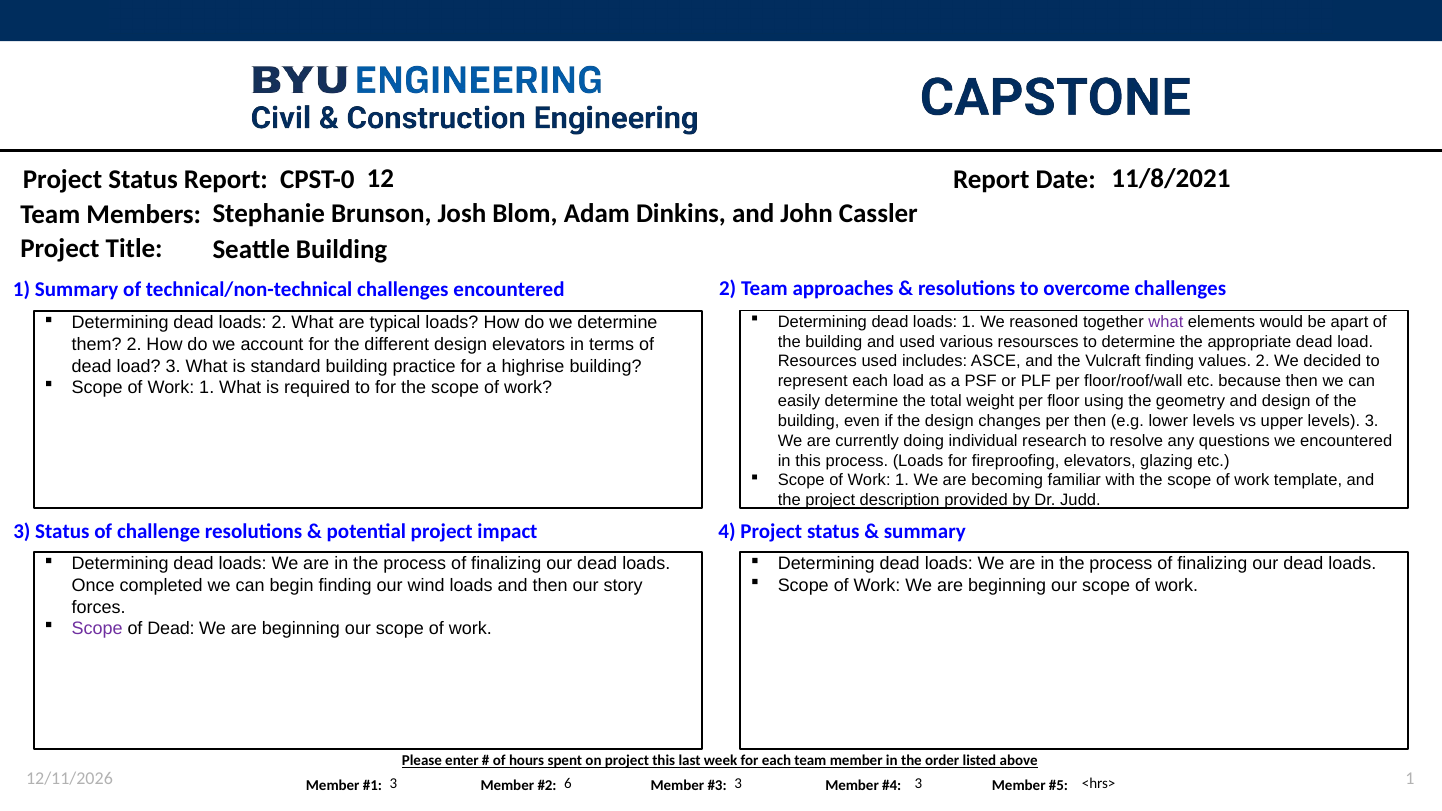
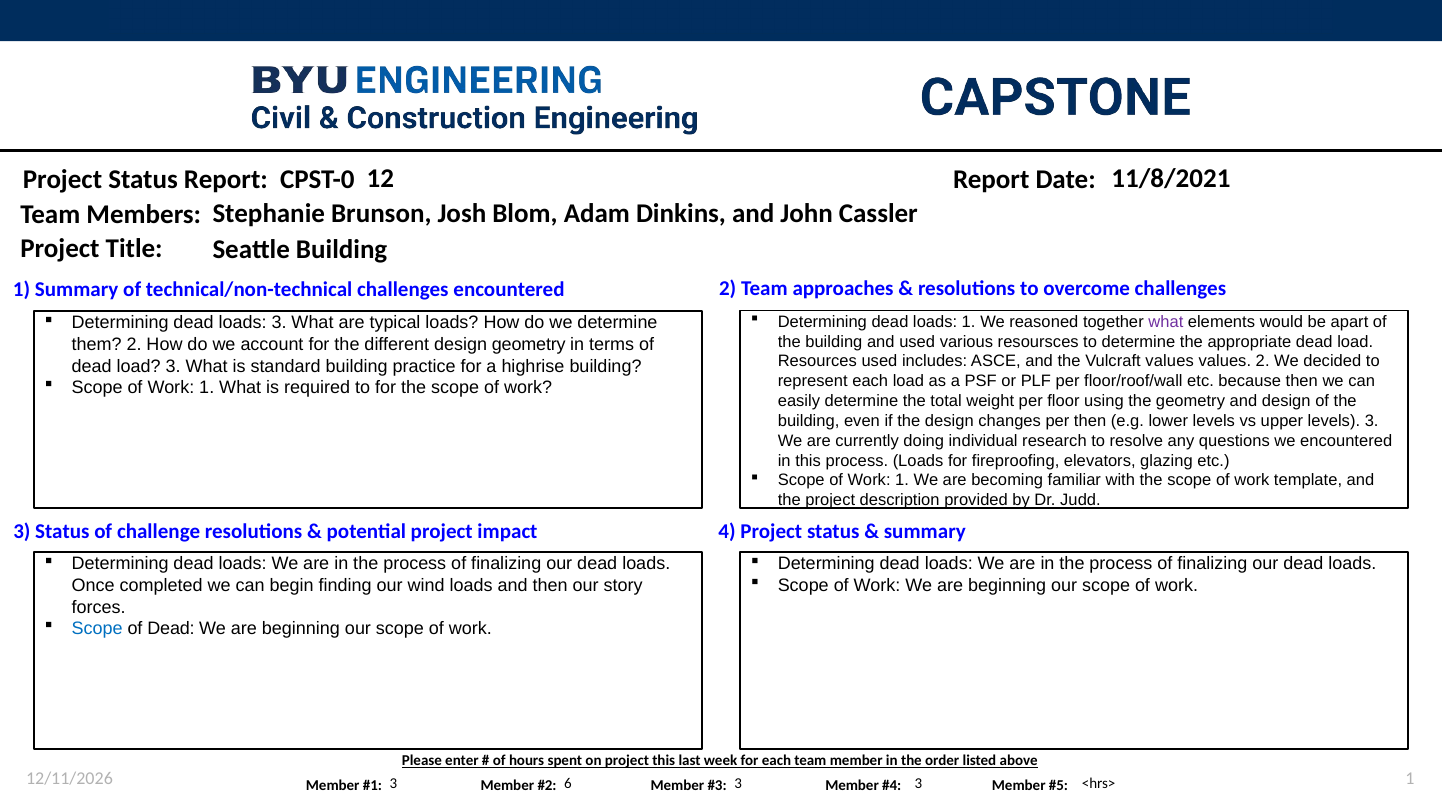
loads 2: 2 -> 3
design elevators: elevators -> geometry
Vulcraft finding: finding -> values
Scope at (97, 629) colour: purple -> blue
